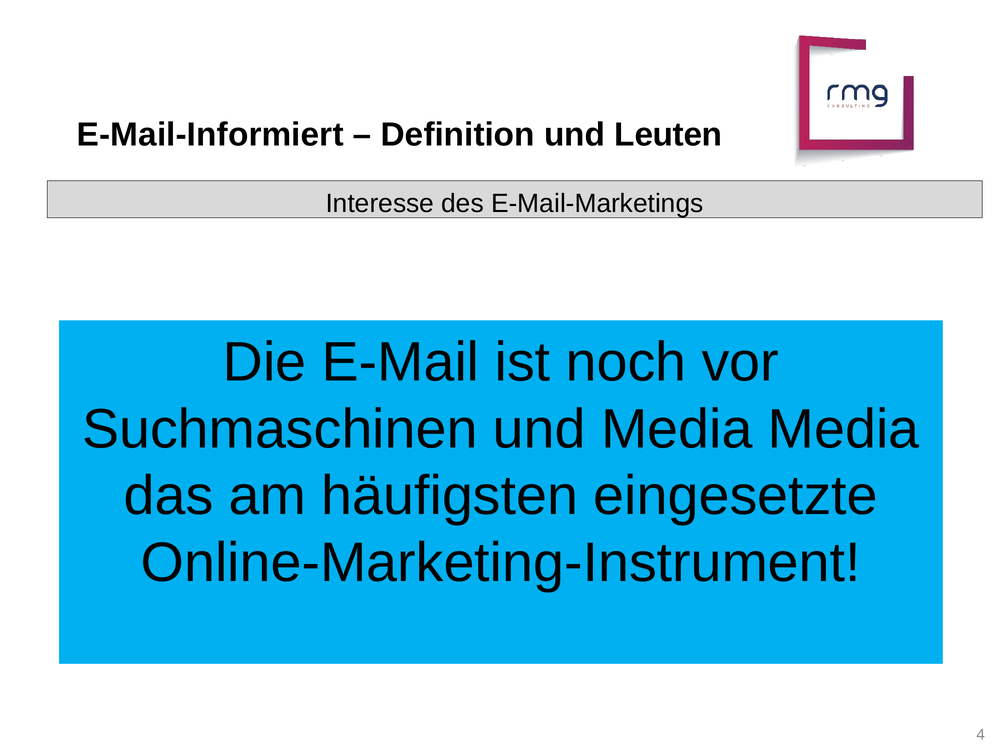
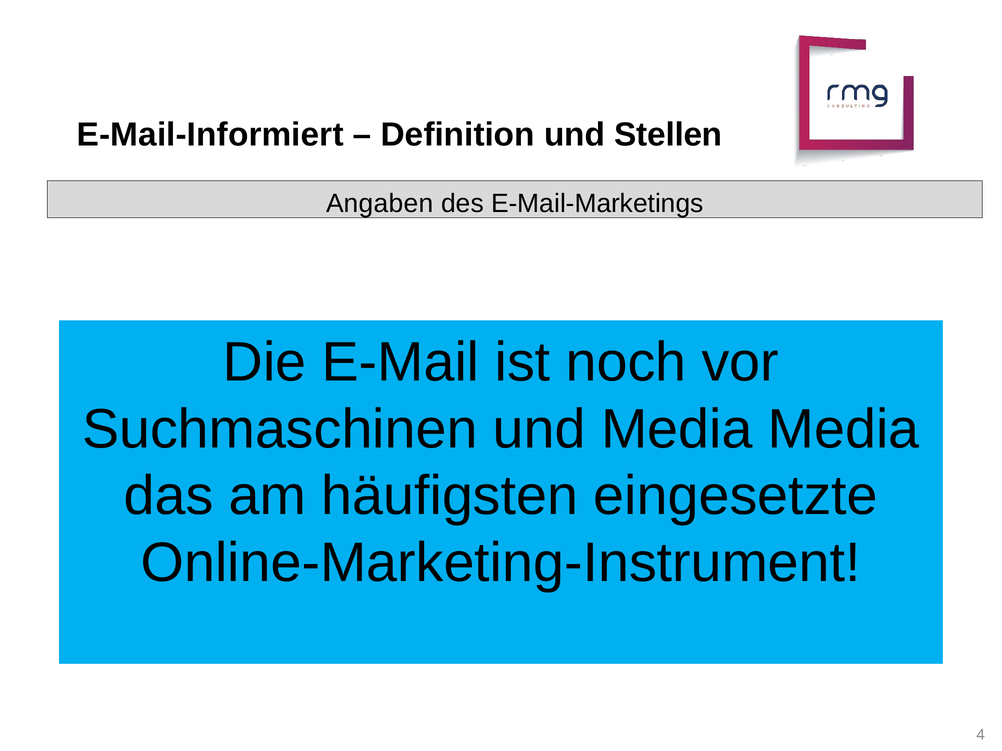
Leuten: Leuten -> Stellen
Interesse: Interesse -> Angaben
